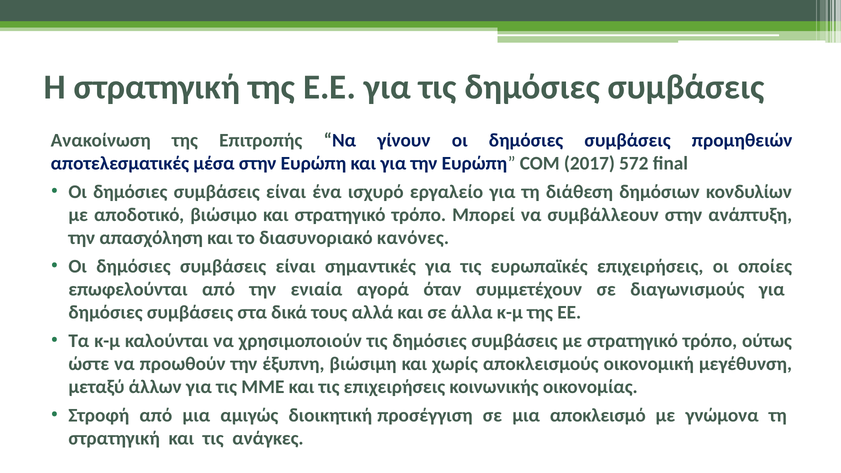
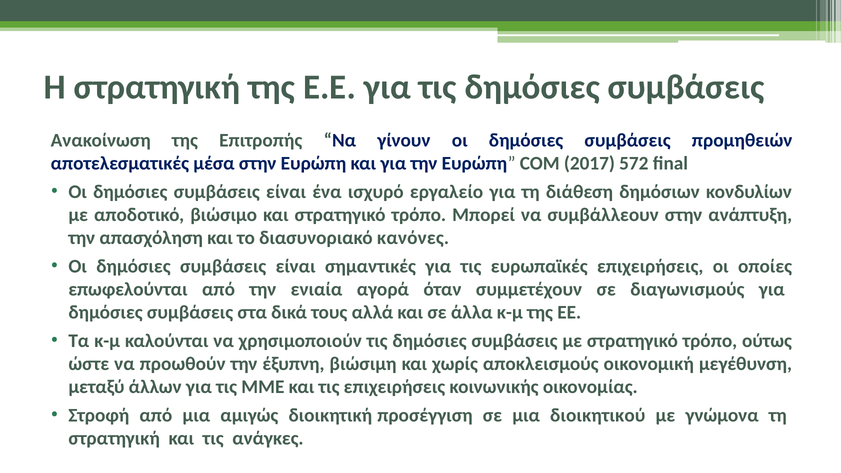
αποκλεισμό: αποκλεισμό -> διοικητικού
